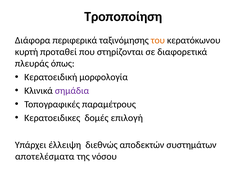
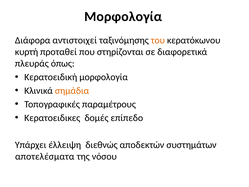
Τροποποίηση at (123, 17): Τροποποίηση -> Μορφολογία
περιφερικά: περιφερικά -> αντιστοιχεί
σημάδια colour: purple -> orange
επιλογή: επιλογή -> επίπεδο
